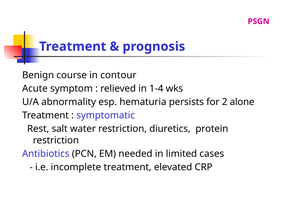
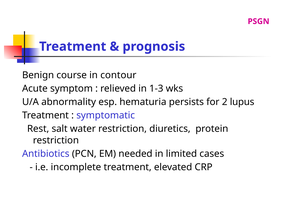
1-4: 1-4 -> 1-3
alone: alone -> lupus
